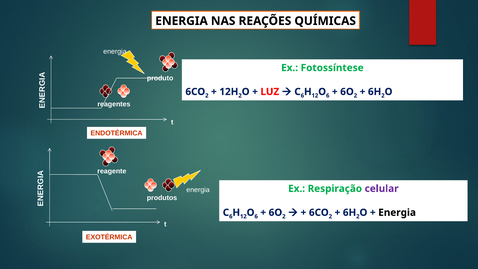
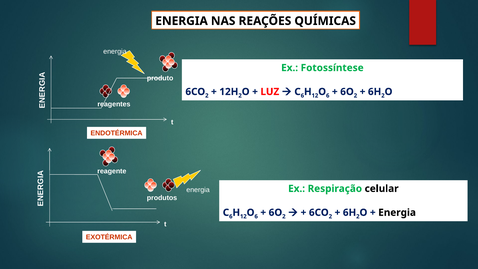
celular colour: purple -> black
